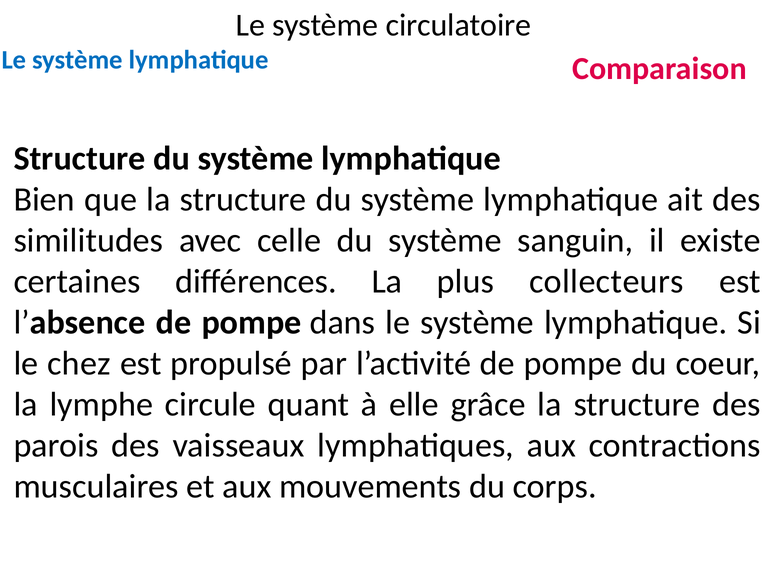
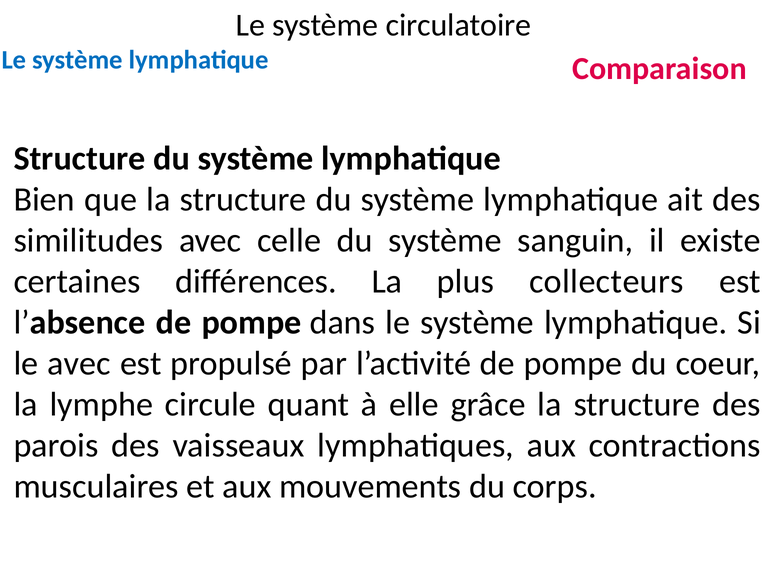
le chez: chez -> avec
